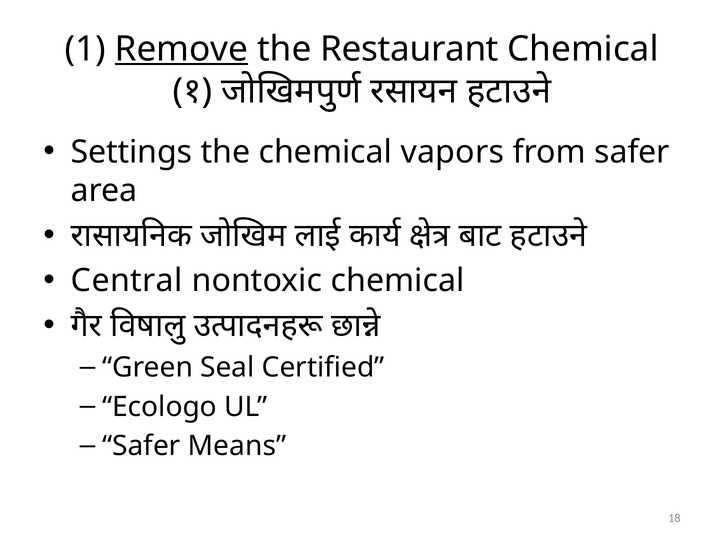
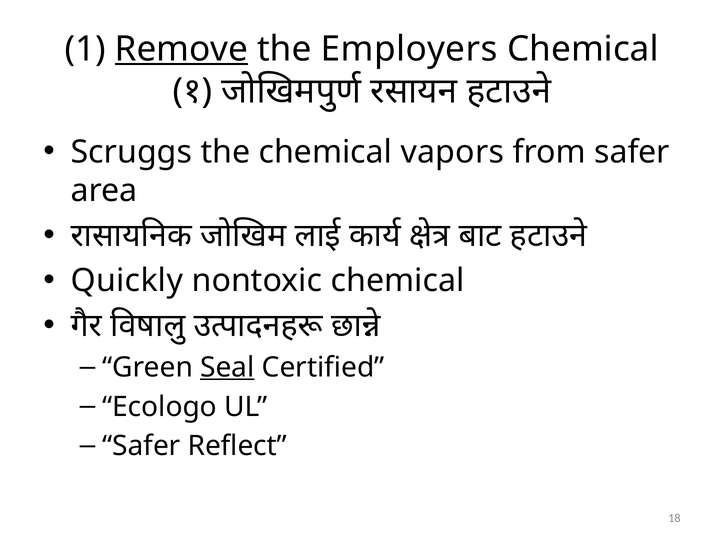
Restaurant: Restaurant -> Employers
Settings: Settings -> Scruggs
Central: Central -> Quickly
Seal underline: none -> present
Means: Means -> Reflect
